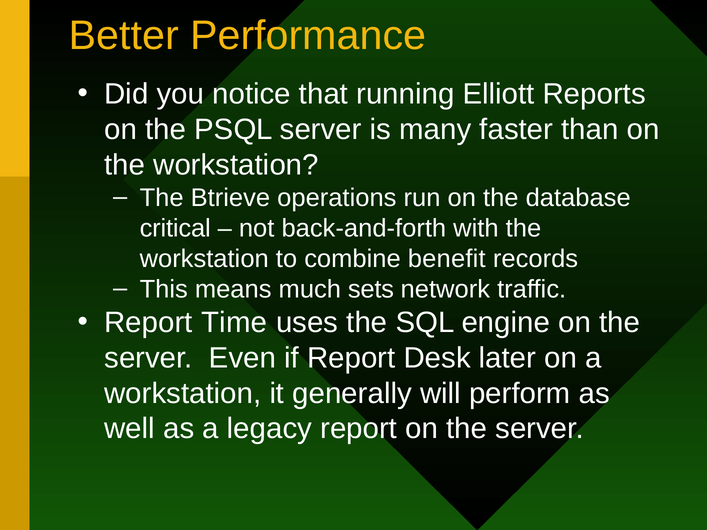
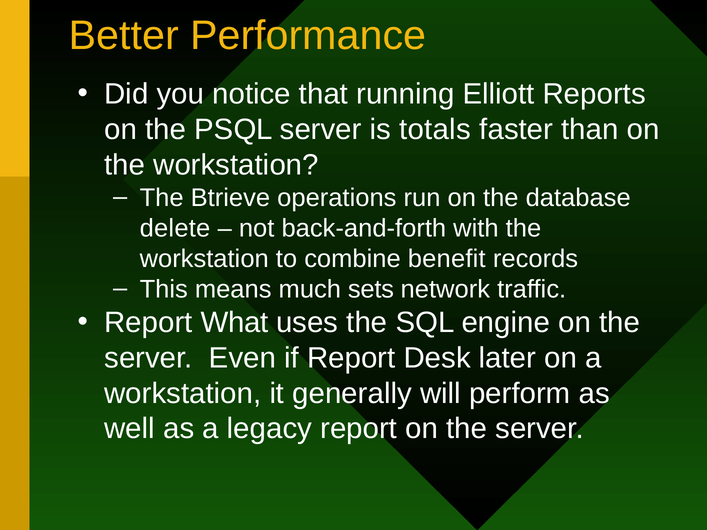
many: many -> totals
critical: critical -> delete
Time: Time -> What
